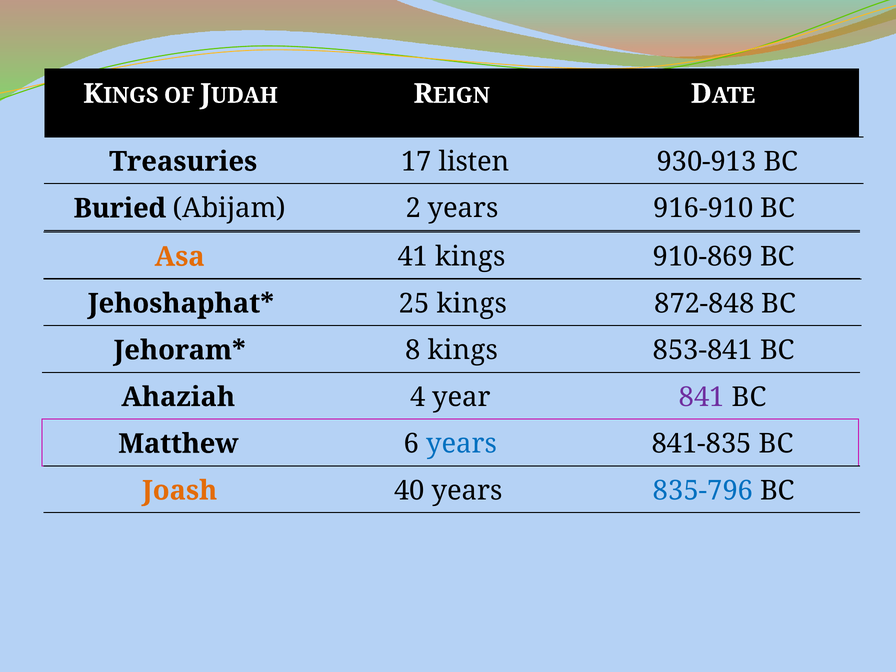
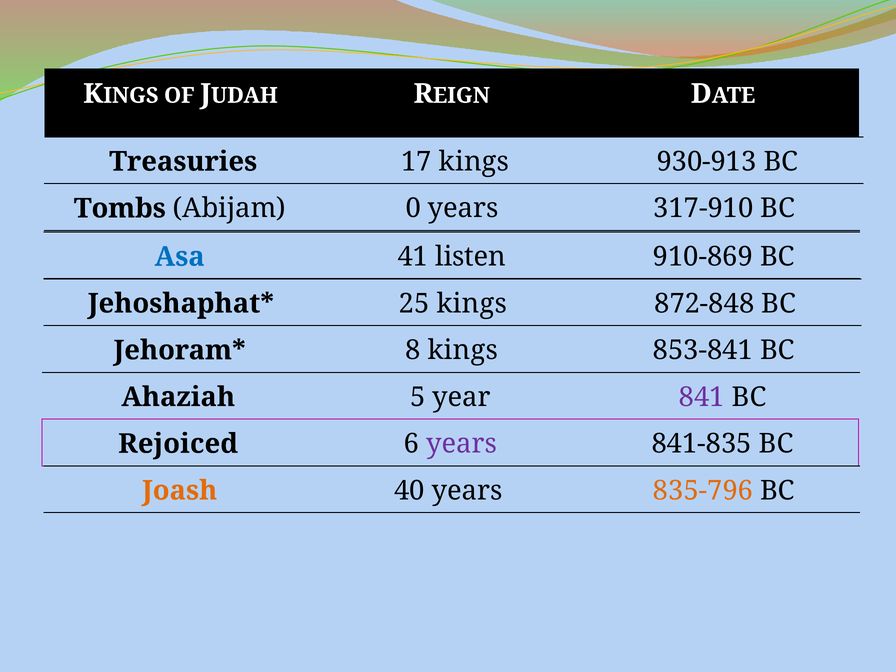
17 listen: listen -> kings
Buried: Buried -> Tombs
2: 2 -> 0
916-910: 916-910 -> 317-910
Asa colour: orange -> blue
41 kings: kings -> listen
4: 4 -> 5
Matthew: Matthew -> Rejoiced
years at (462, 444) colour: blue -> purple
835-796 colour: blue -> orange
